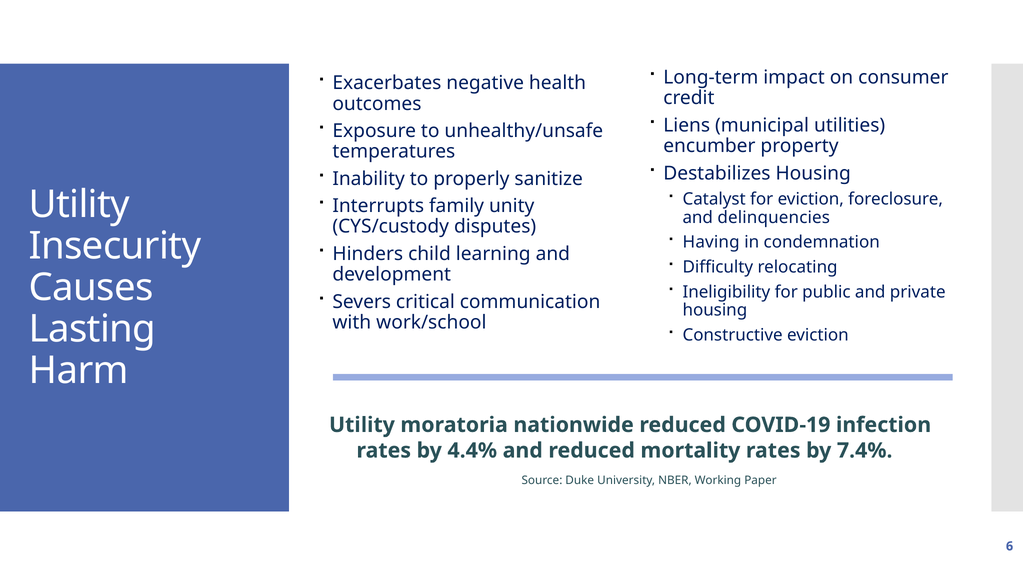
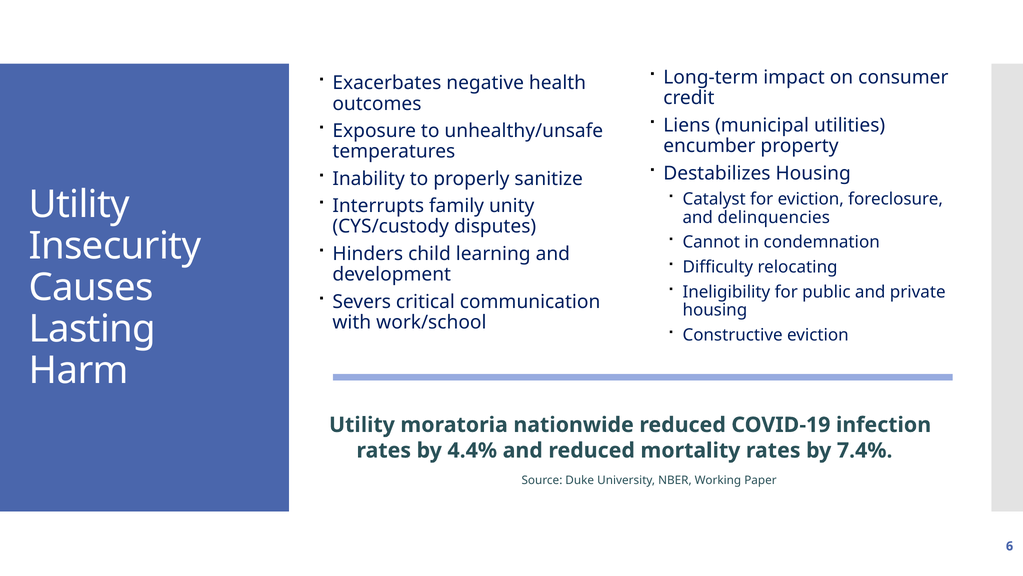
Having: Having -> Cannot
